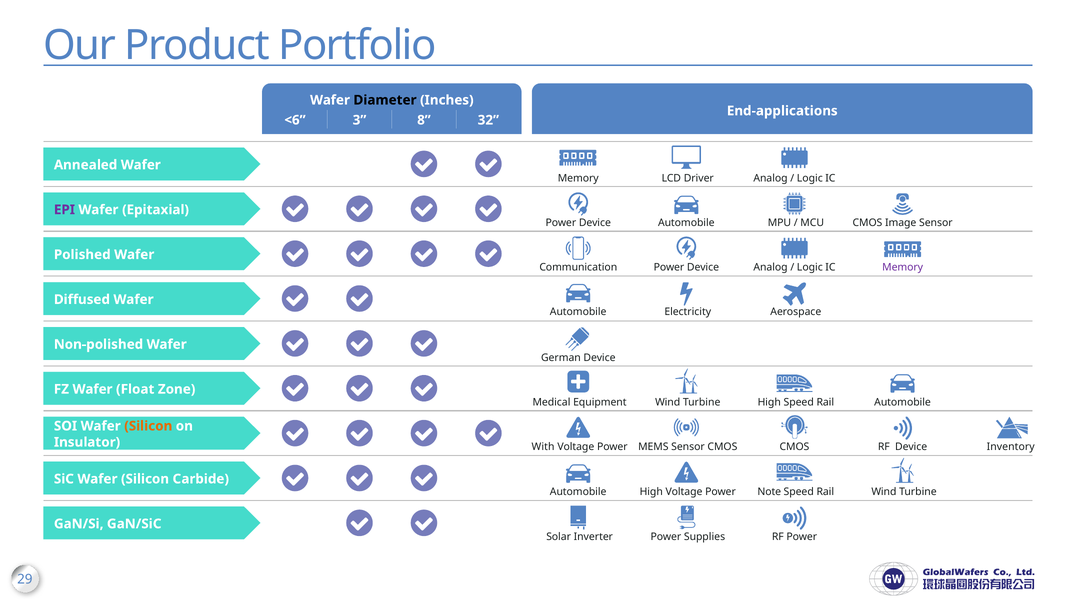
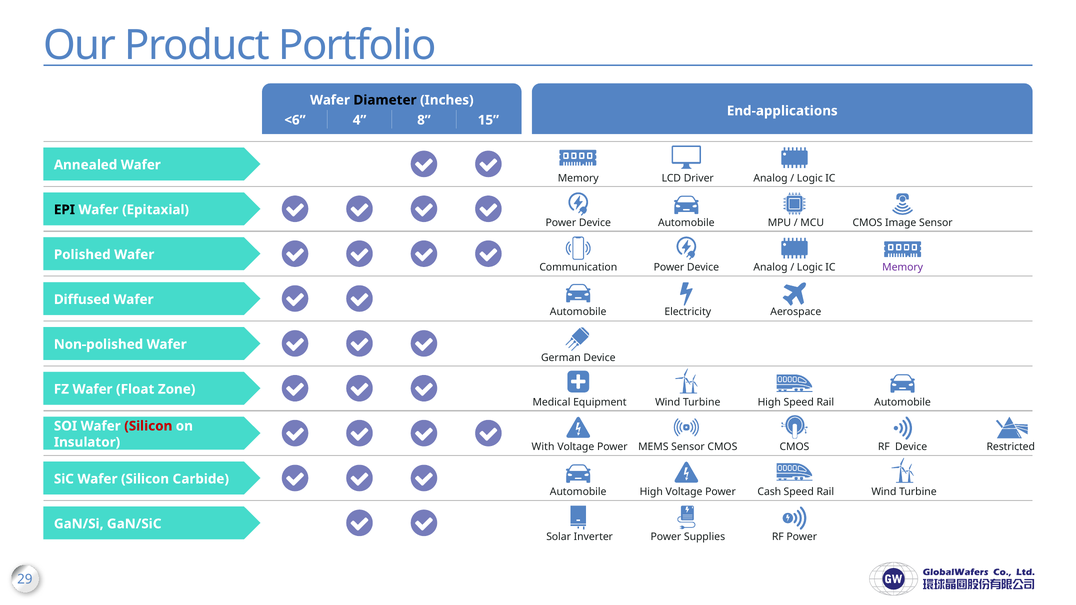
3: 3 -> 4
32: 32 -> 15
EPI colour: purple -> black
Silicon at (148, 426) colour: orange -> red
Inventory: Inventory -> Restricted
Note: Note -> Cash
